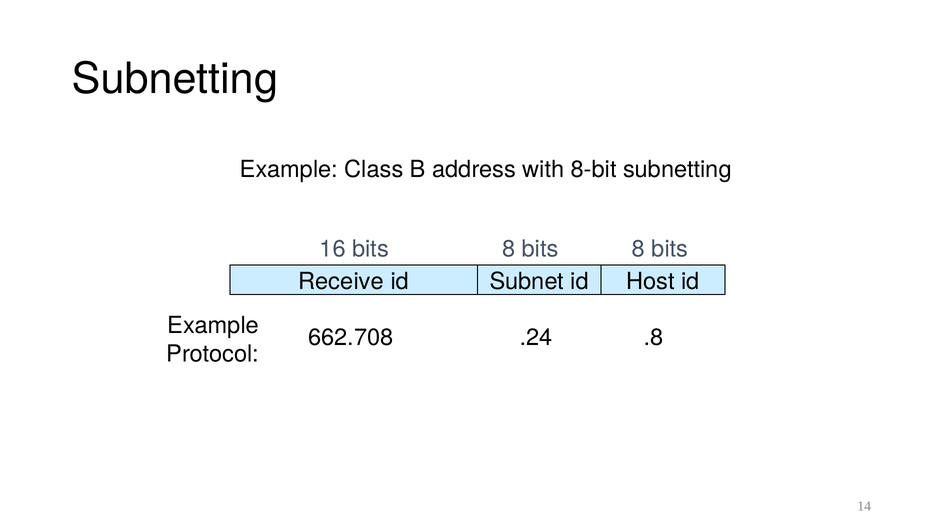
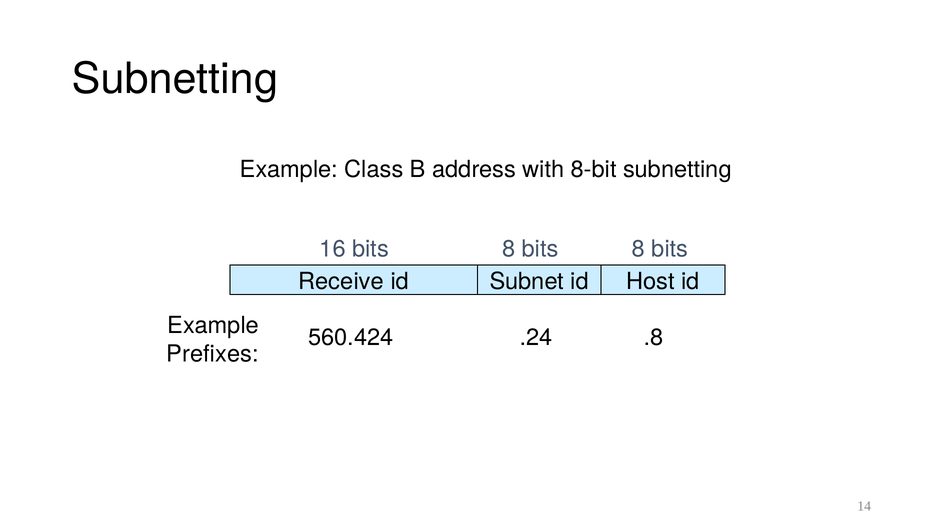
662.708: 662.708 -> 560.424
Protocol: Protocol -> Prefixes
